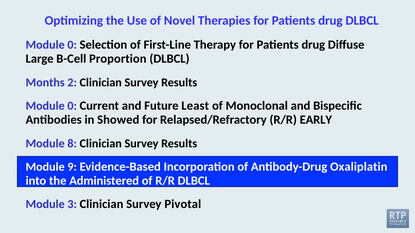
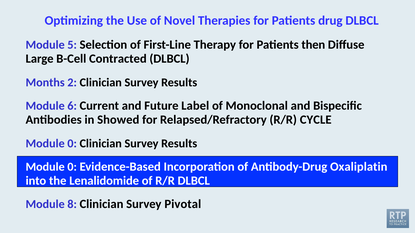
0 at (72, 45): 0 -> 5
Therapy for Patients drug: drug -> then
Proportion: Proportion -> Contracted
0 at (72, 106): 0 -> 6
Least: Least -> Label
EARLY: EARLY -> CYCLE
8 at (72, 144): 8 -> 0
9 at (72, 167): 9 -> 0
Administered: Administered -> Lenalidomide
3: 3 -> 8
